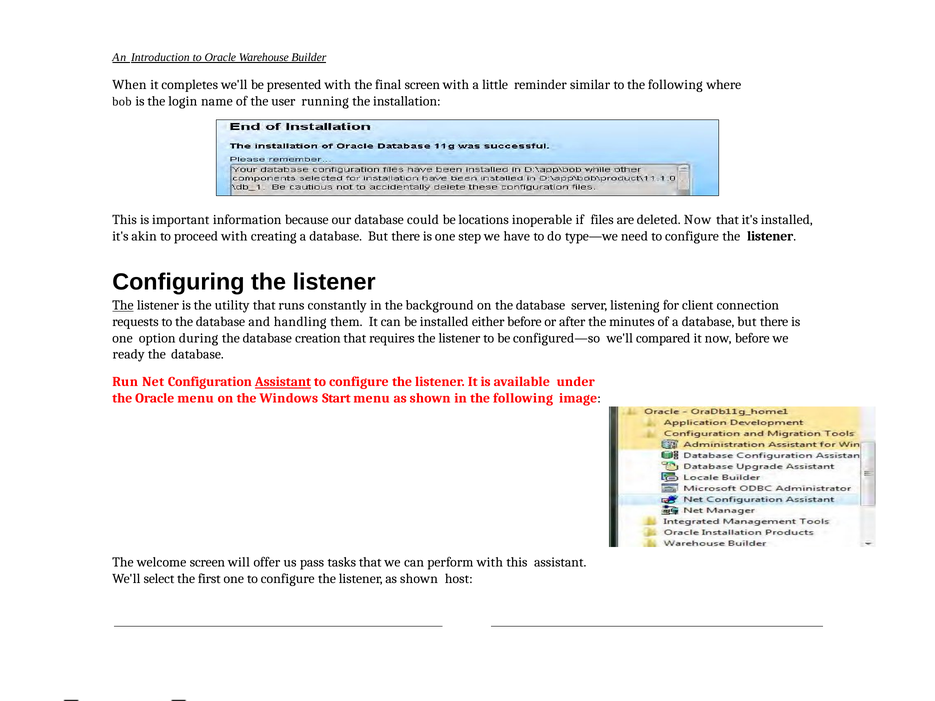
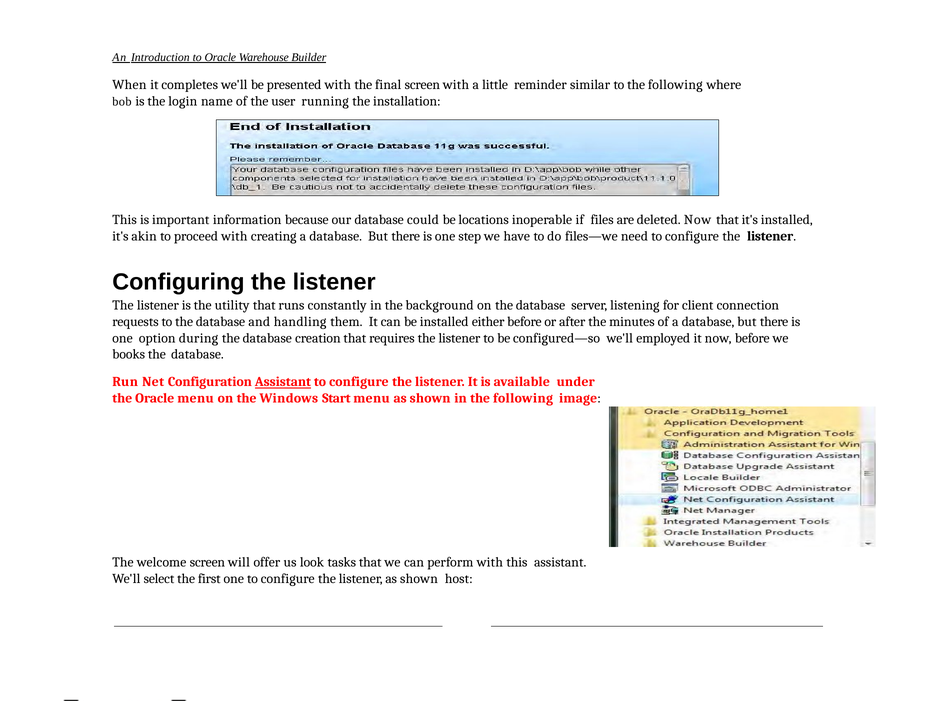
type—we: type—we -> files—we
The at (123, 306) underline: present -> none
compared: compared -> employed
ready: ready -> books
pass: pass -> look
